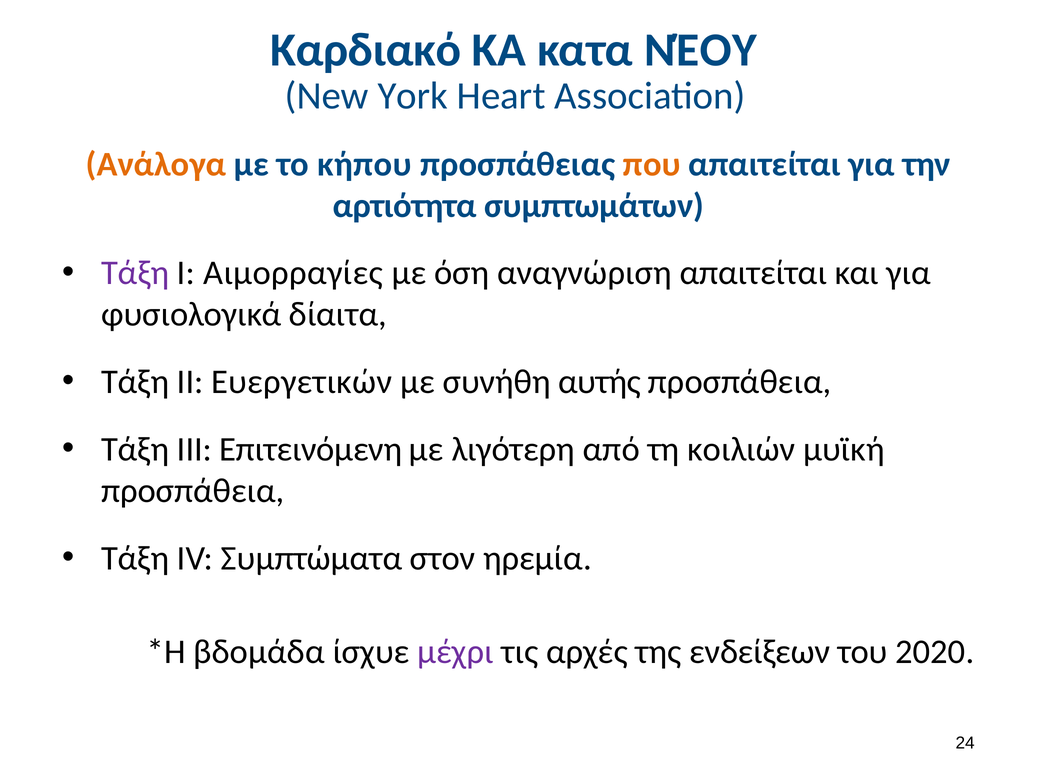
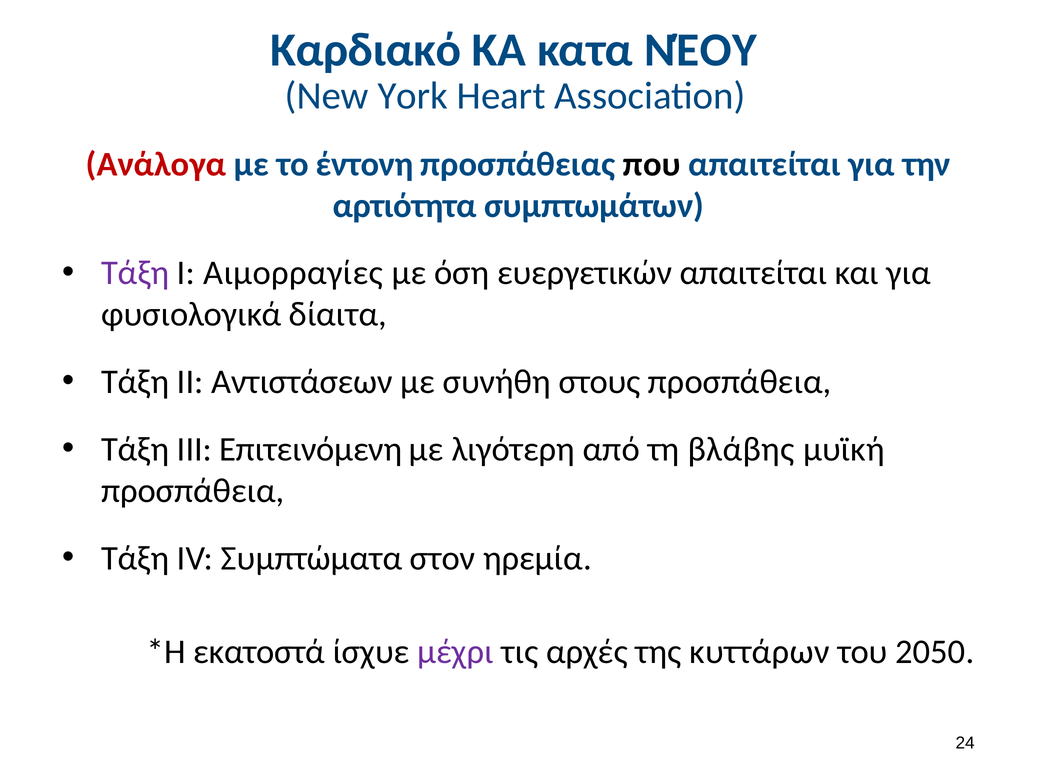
Ανάλογα colour: orange -> red
κήπου: κήπου -> έντονη
που colour: orange -> black
αναγνώριση: αναγνώριση -> ευεργετικών
Ευεργετικών: Ευεργετικών -> Αντιστάσεων
αυτής: αυτής -> στους
κοιλιών: κοιλιών -> βλάβης
βδομάδα: βδομάδα -> εκατοστά
ενδείξεων: ενδείξεων -> κυττάρων
2020: 2020 -> 2050
